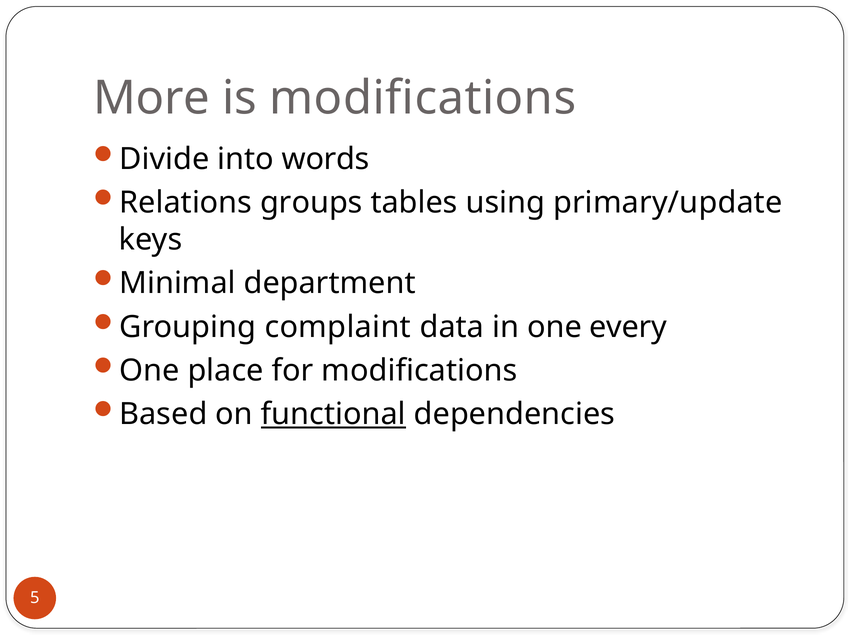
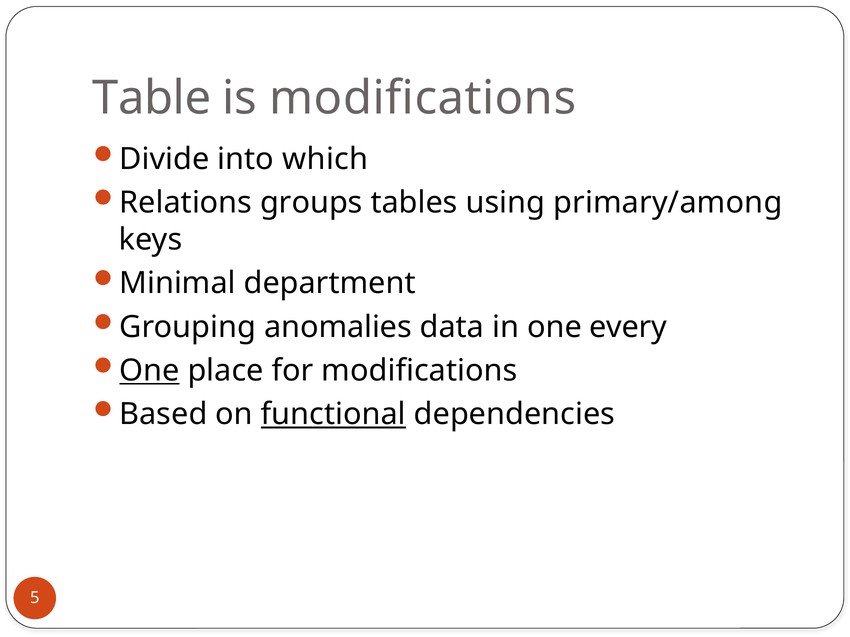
More: More -> Table
words: words -> which
primary/update: primary/update -> primary/among
complaint: complaint -> anomalies
One at (150, 371) underline: none -> present
